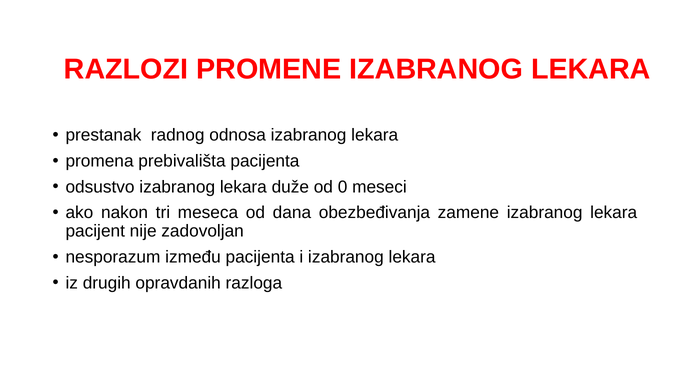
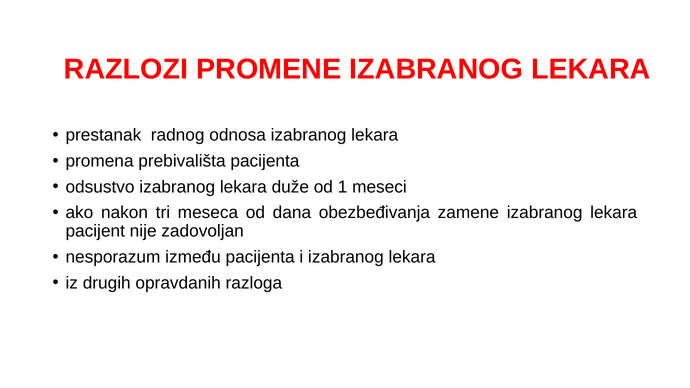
0: 0 -> 1
